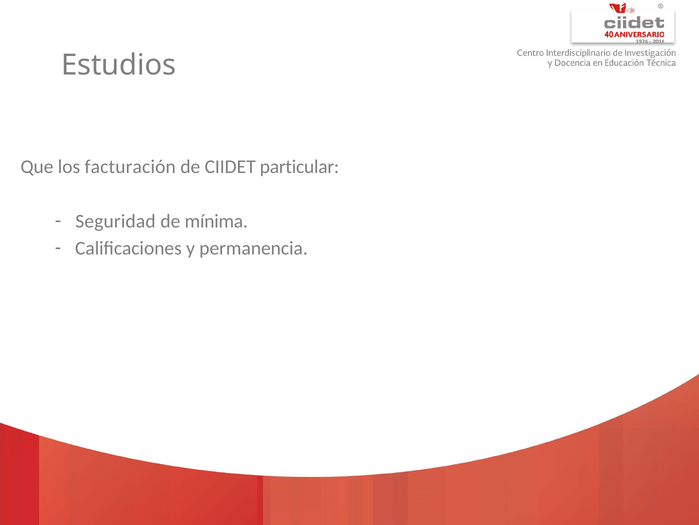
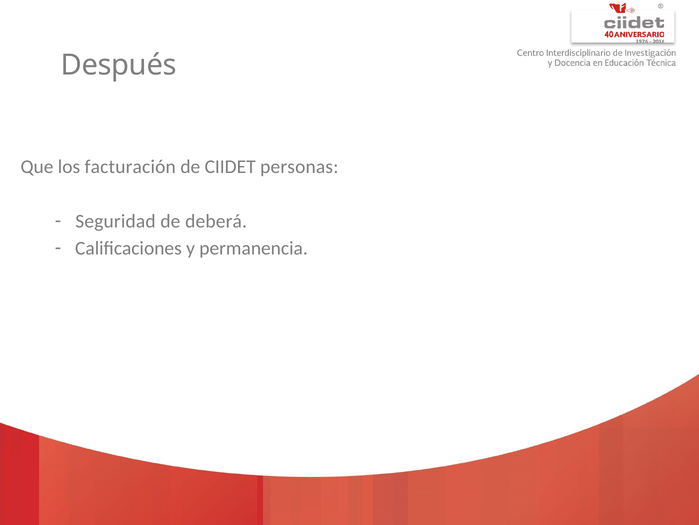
Estudios: Estudios -> Después
particular: particular -> personas
mínima: mínima -> deberá
